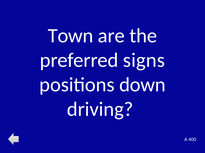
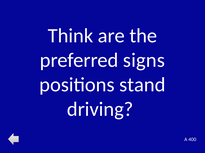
Town: Town -> Think
down: down -> stand
